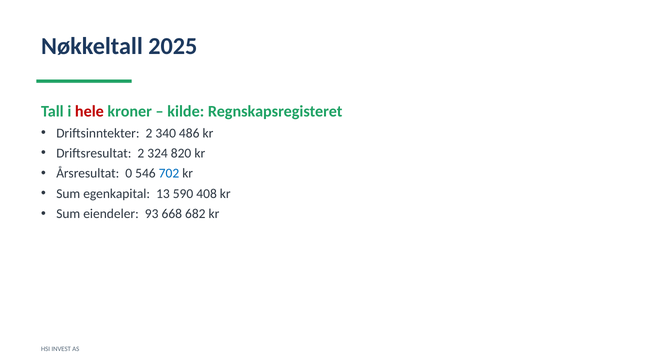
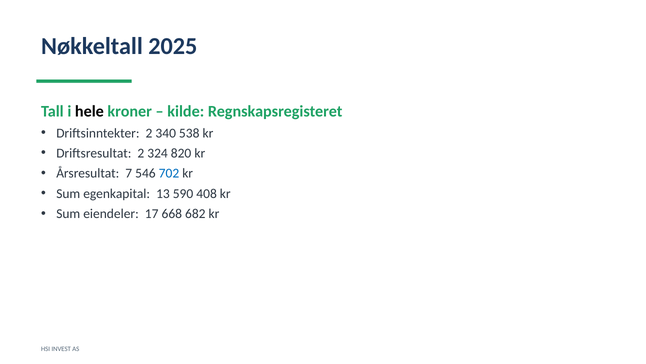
hele colour: red -> black
486: 486 -> 538
0: 0 -> 7
93: 93 -> 17
